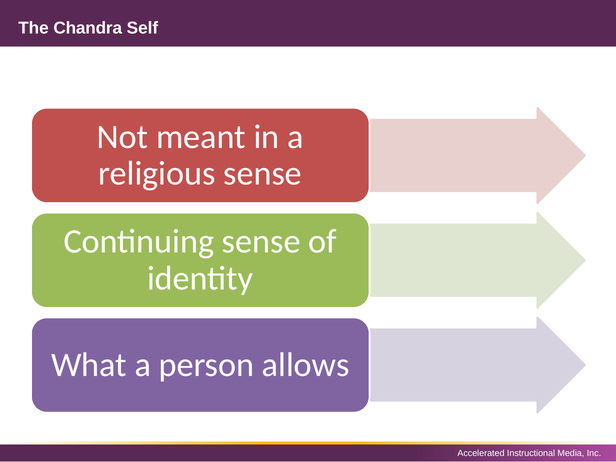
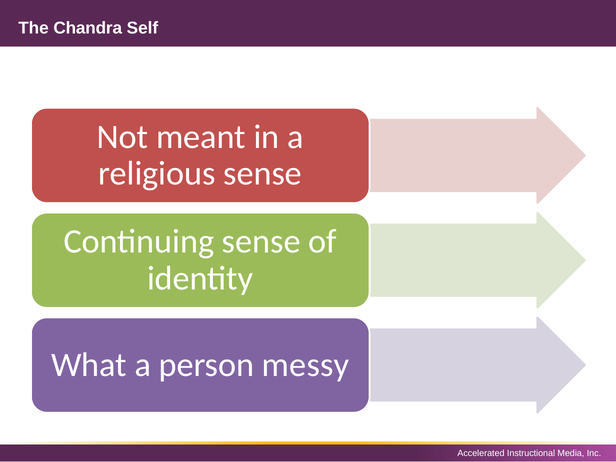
allows: allows -> messy
